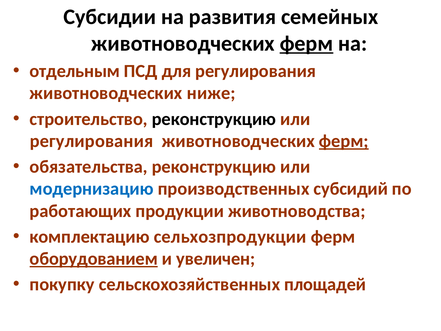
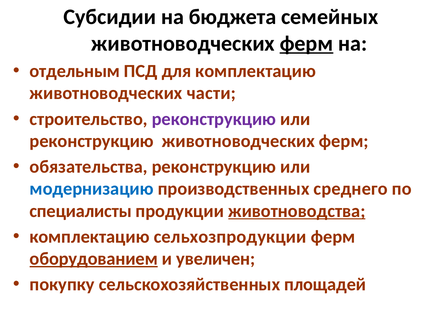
развития: развития -> бюджета
для регулирования: регулирования -> комплектацию
ниже: ниже -> части
реконструкцию at (214, 119) colour: black -> purple
регулирования at (92, 141): регулирования -> реконструкцию
ферм at (344, 141) underline: present -> none
субсидий: субсидий -> среднего
работающих: работающих -> специалисты
животноводства underline: none -> present
